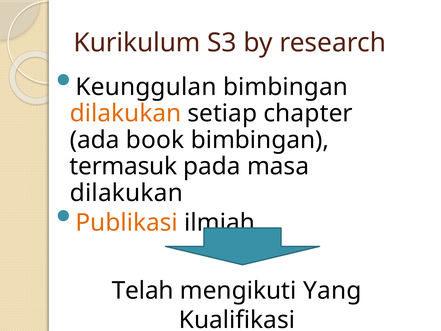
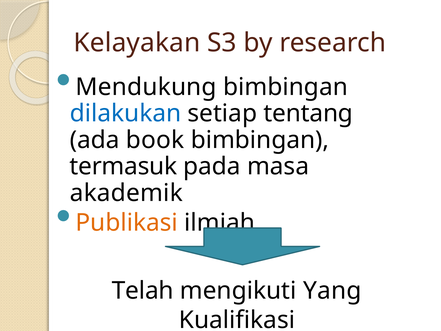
Kurikulum: Kurikulum -> Kelayakan
Keunggulan: Keunggulan -> Mendukung
dilakukan at (126, 113) colour: orange -> blue
chapter: chapter -> tentang
dilakukan at (126, 193): dilakukan -> akademik
